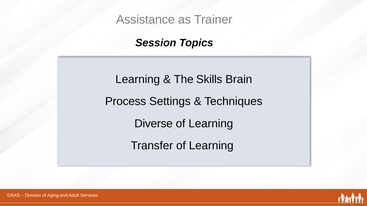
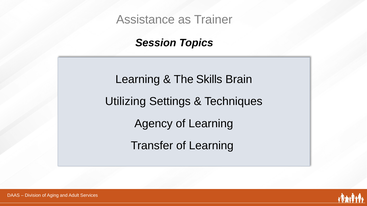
Process: Process -> Utilizing
Diverse: Diverse -> Agency
